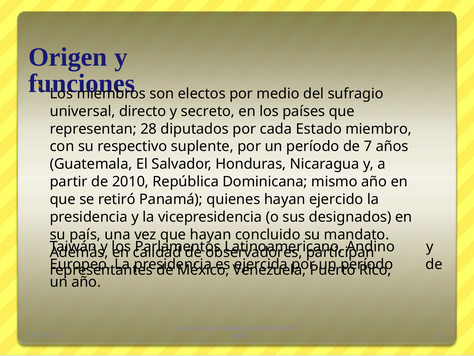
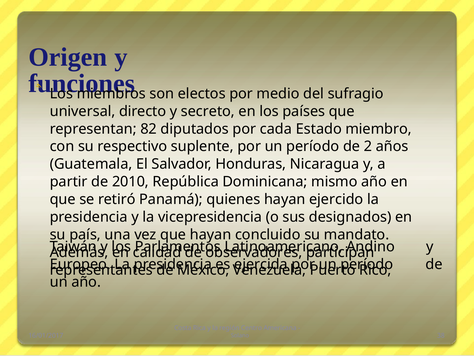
28: 28 -> 82
7: 7 -> 2
